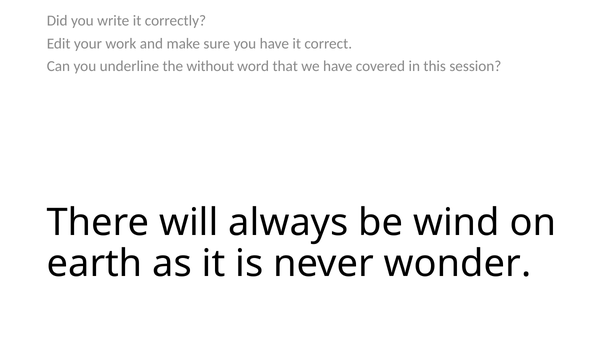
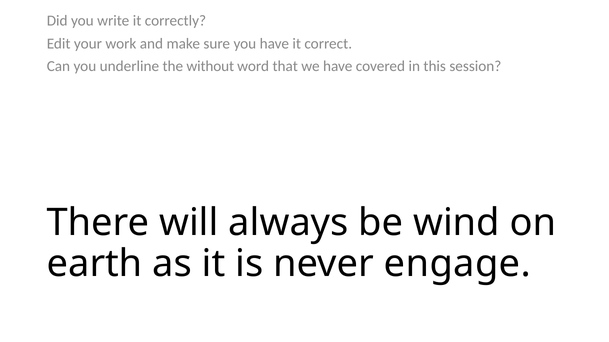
wonder: wonder -> engage
